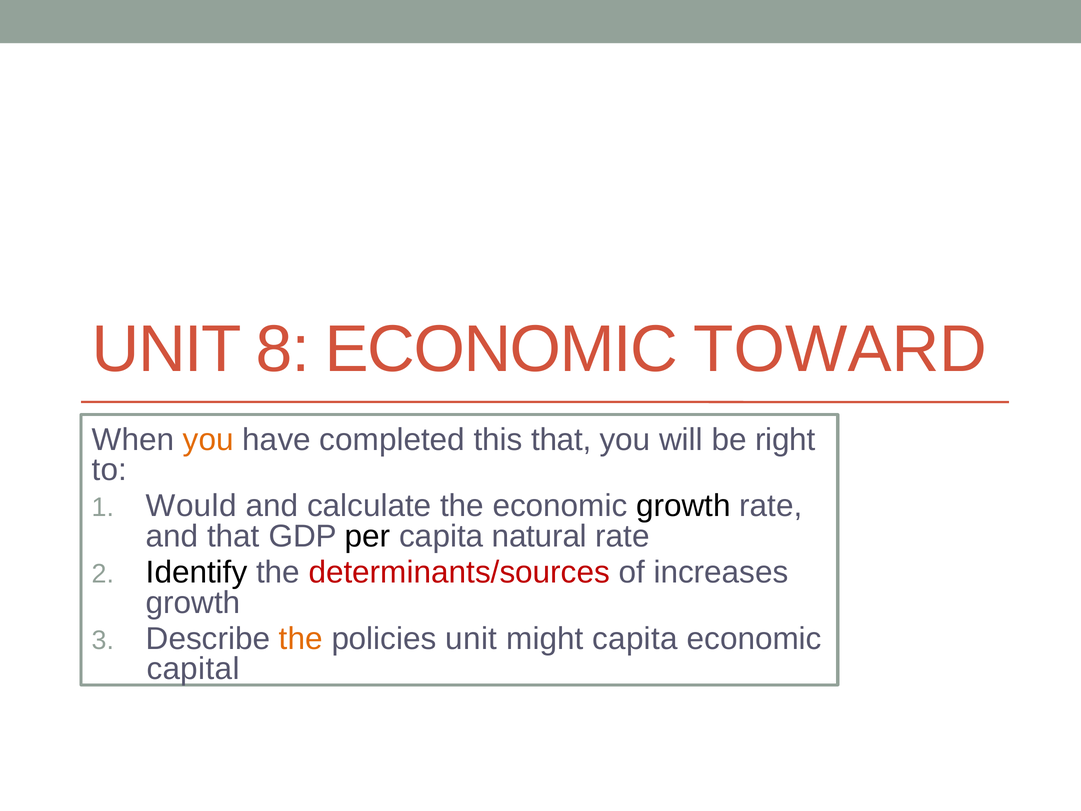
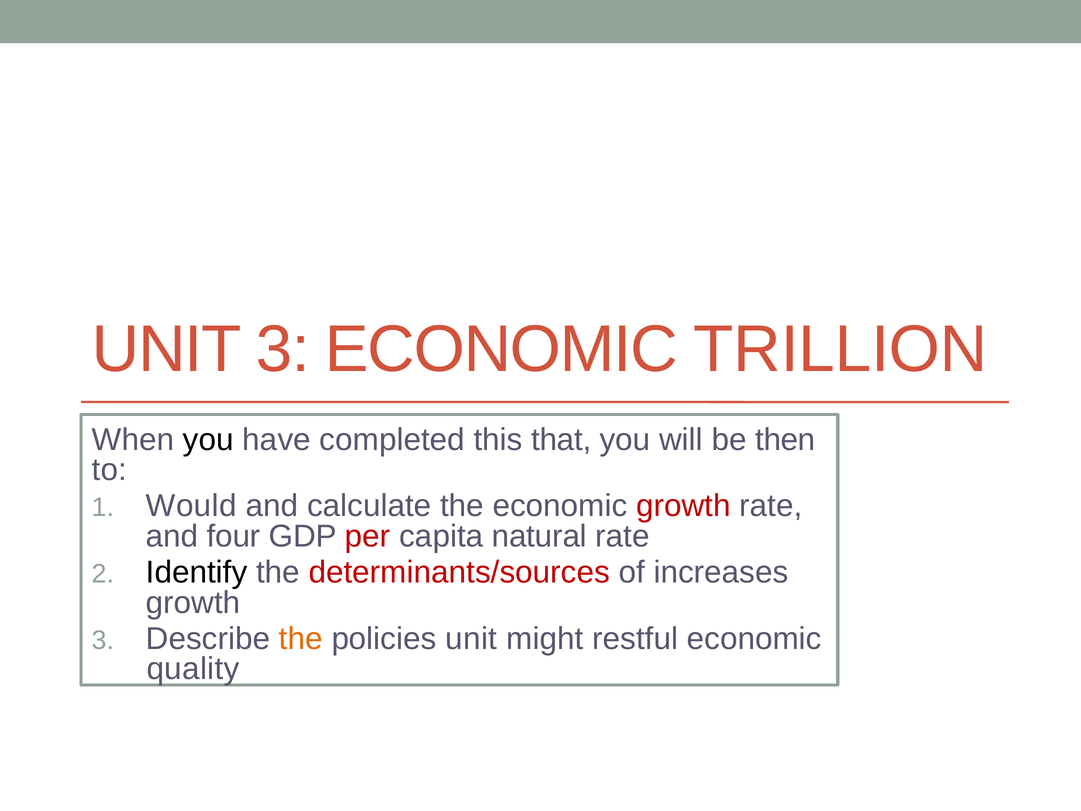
UNIT 8: 8 -> 3
TOWARD: TOWARD -> TRILLION
you at (208, 440) colour: orange -> black
right: right -> then
growth at (683, 506) colour: black -> red
and that: that -> four
per colour: black -> red
might capita: capita -> restful
capital: capital -> quality
